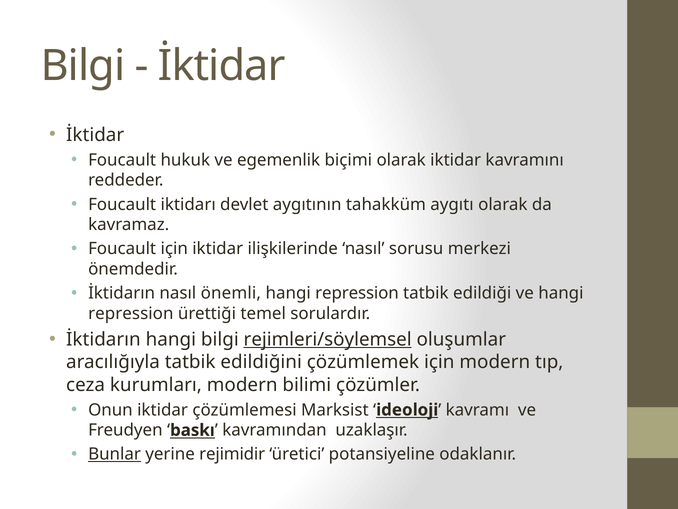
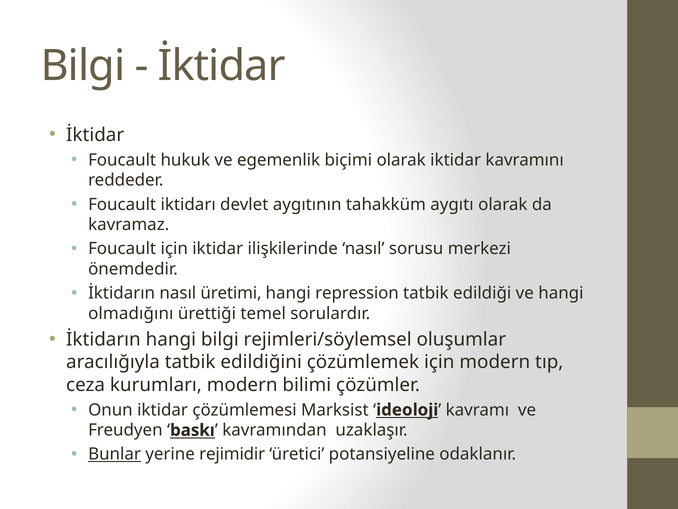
önemli: önemli -> üretimi
repression at (131, 313): repression -> olmadığını
rejimleri/söylemsel underline: present -> none
